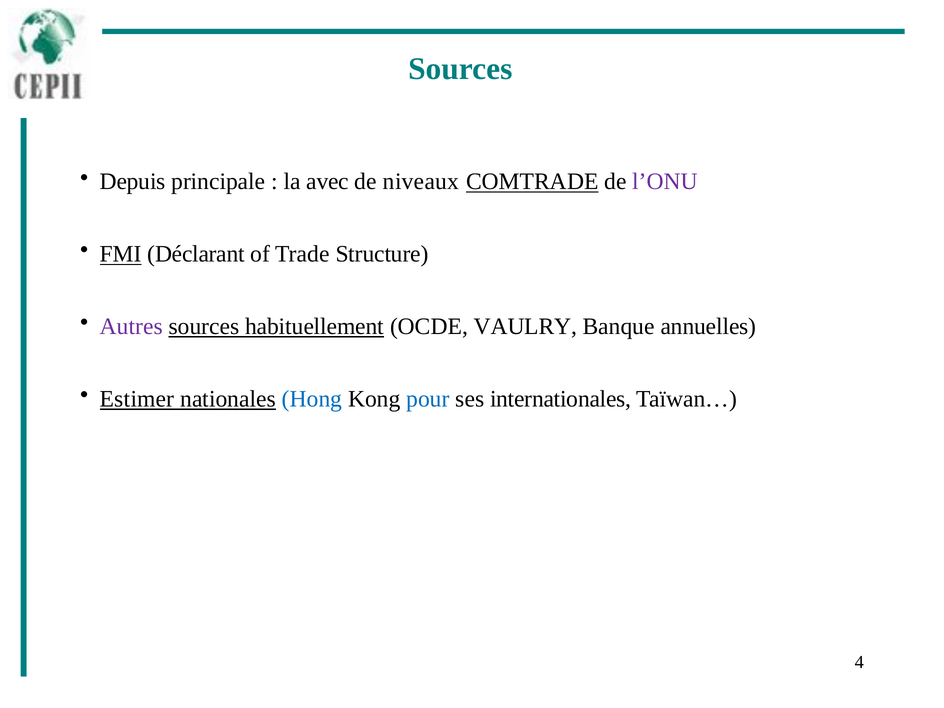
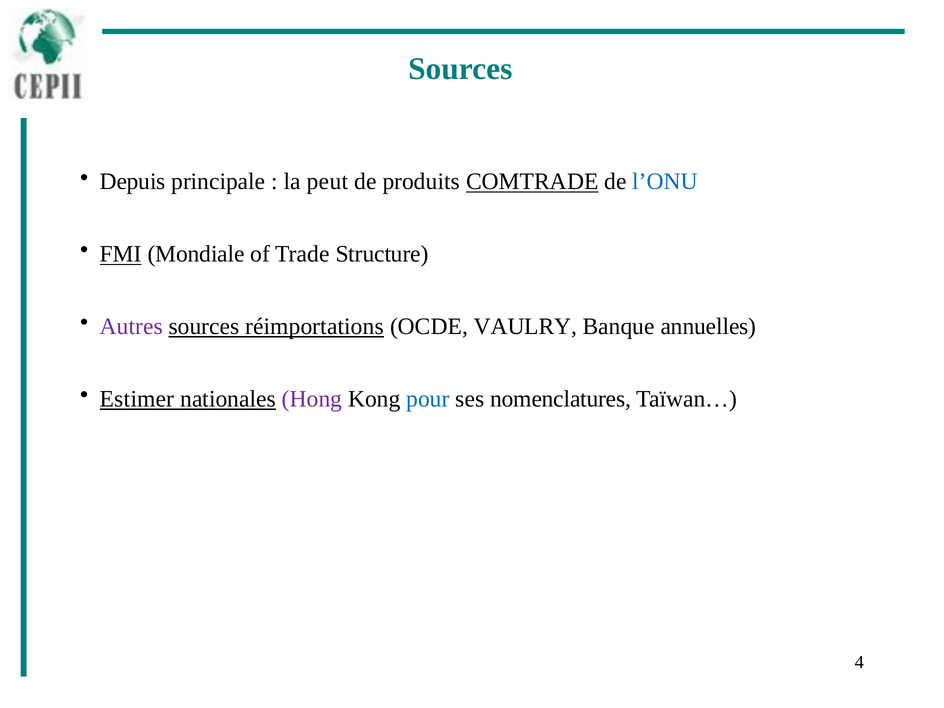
avec: avec -> peut
niveaux: niveaux -> produits
l’ONU colour: purple -> blue
Déclarant: Déclarant -> Mondiale
habituellement: habituellement -> réimportations
Hong colour: blue -> purple
internationales: internationales -> nomenclatures
